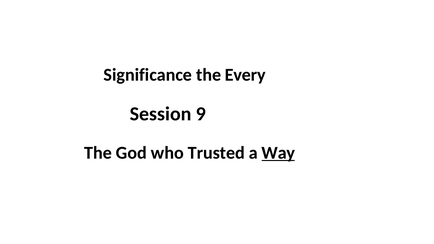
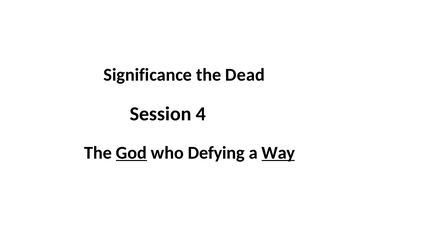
Every: Every -> Dead
9: 9 -> 4
God underline: none -> present
Trusted: Trusted -> Defying
